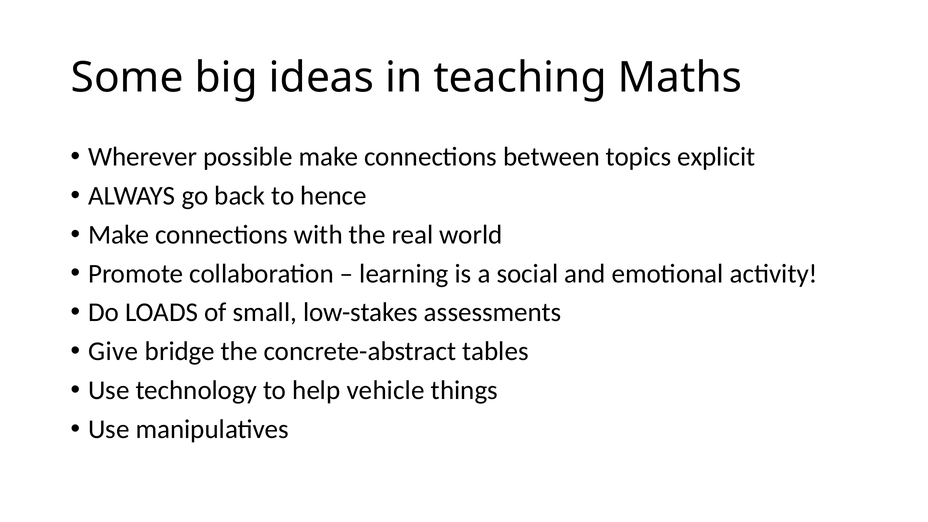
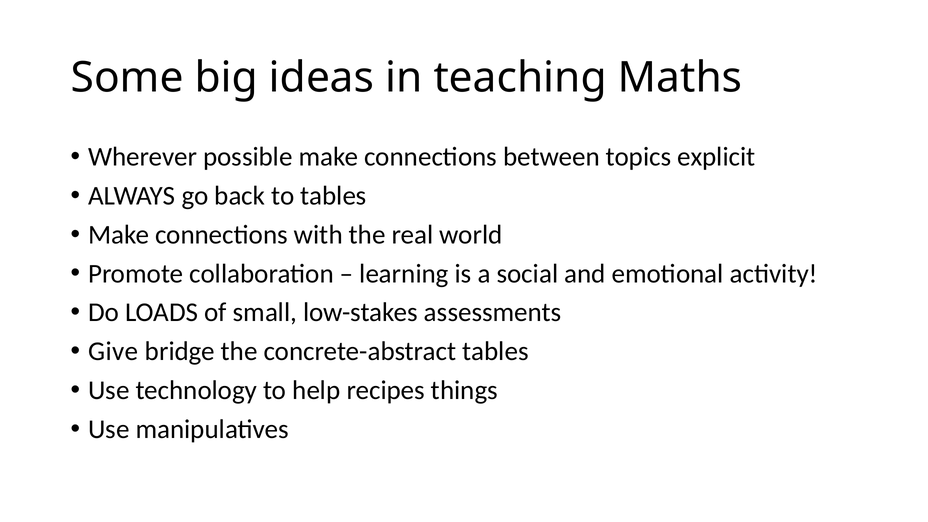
to hence: hence -> tables
vehicle: vehicle -> recipes
